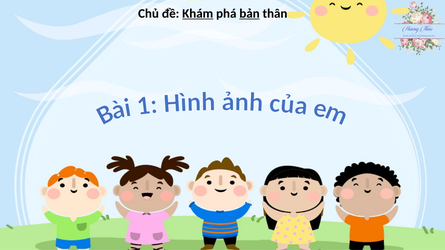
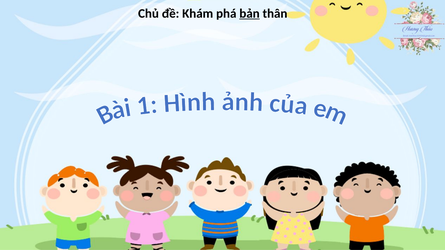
Khám underline: present -> none
